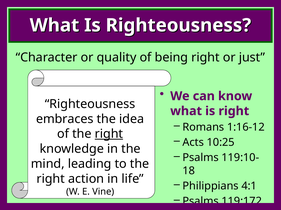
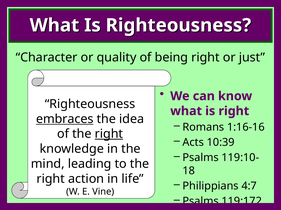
embraces underline: none -> present
1:16-12: 1:16-12 -> 1:16-16
10:25: 10:25 -> 10:39
4:1: 4:1 -> 4:7
